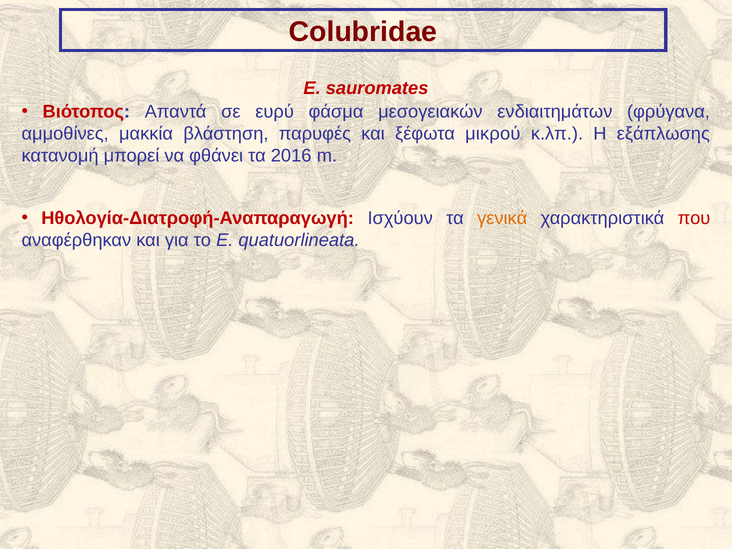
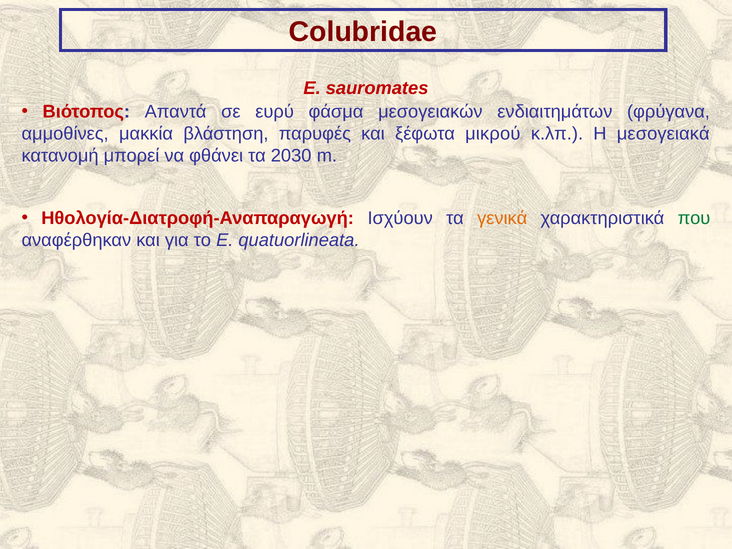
εξάπλωσης: εξάπλωσης -> μεσογειακά
2016: 2016 -> 2030
που colour: red -> green
